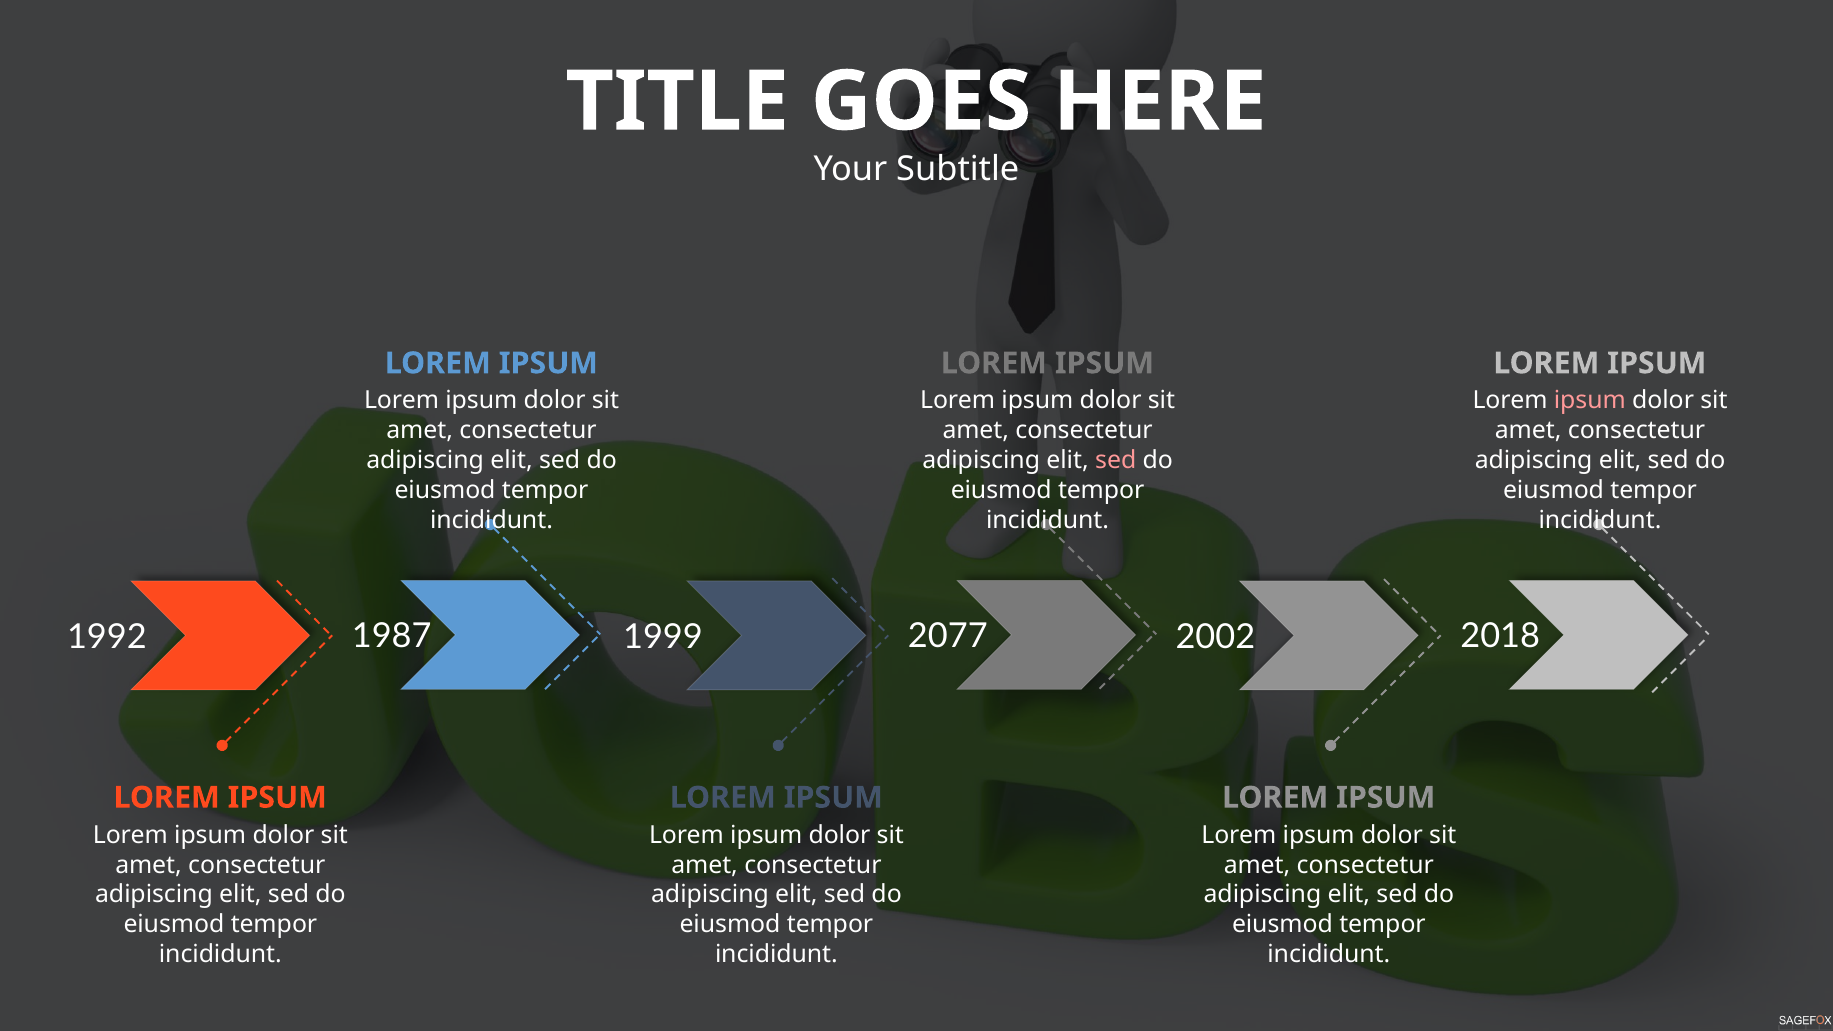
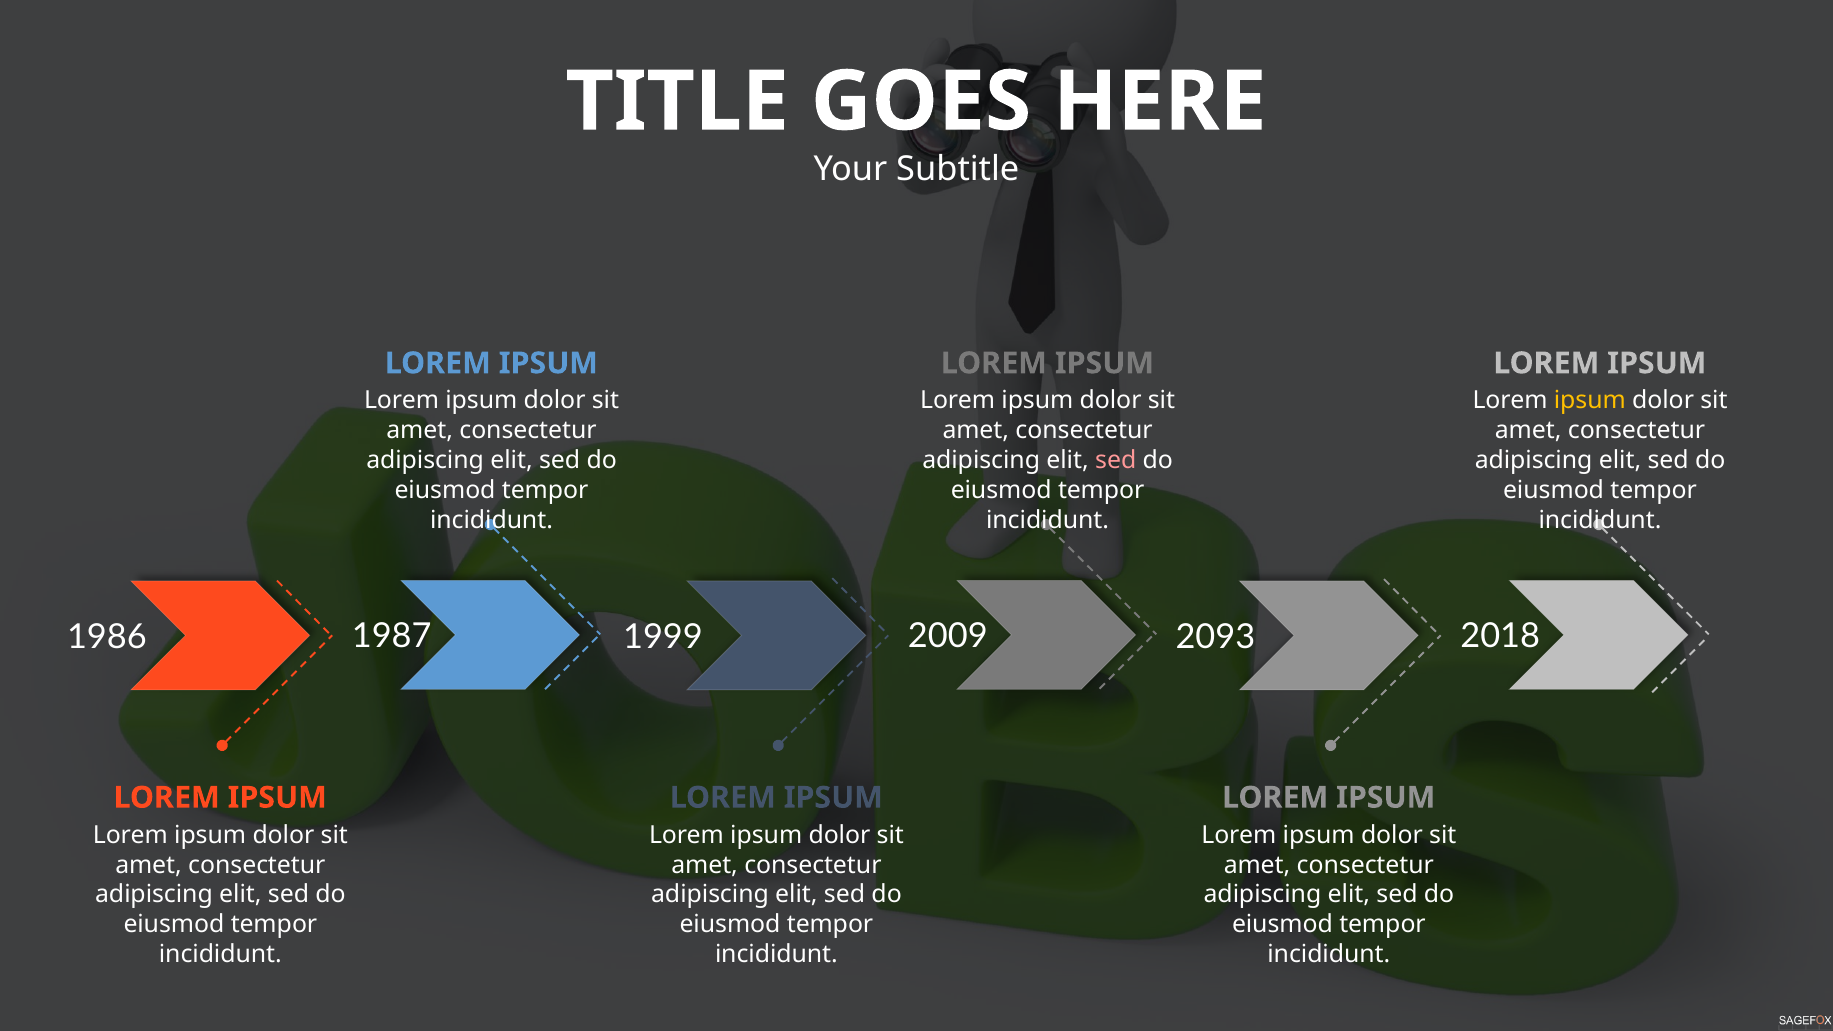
ipsum at (1590, 401) colour: pink -> yellow
1992: 1992 -> 1986
2077: 2077 -> 2009
2002: 2002 -> 2093
